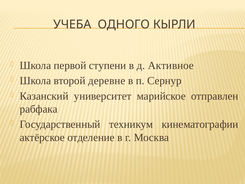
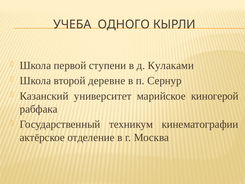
Активное: Активное -> Кулаками
отправлен: отправлен -> киногерой
